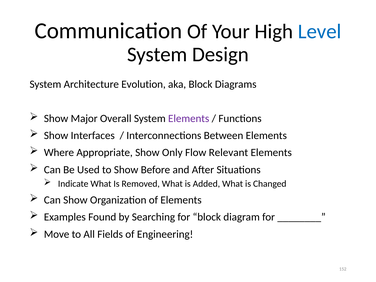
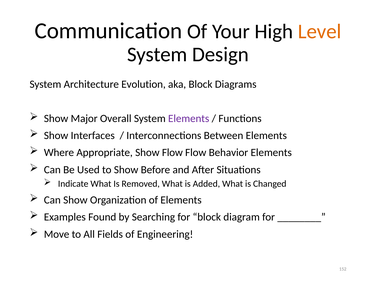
Level colour: blue -> orange
Show Only: Only -> Flow
Relevant: Relevant -> Behavior
